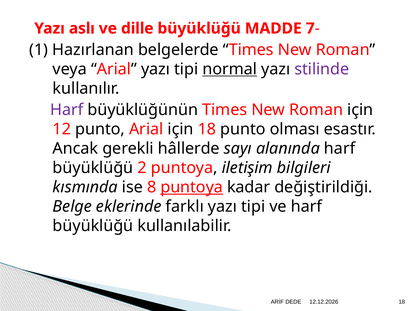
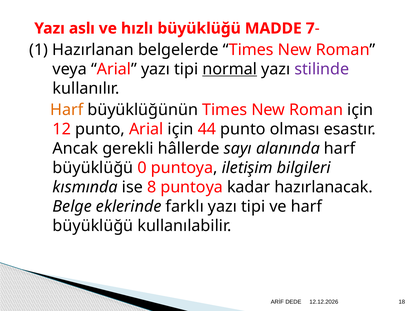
dille: dille -> hızlı
Harf at (67, 110) colour: purple -> orange
için 18: 18 -> 44
2: 2 -> 0
puntoya at (192, 187) underline: present -> none
değiştirildiği: değiştirildiği -> hazırlanacak
